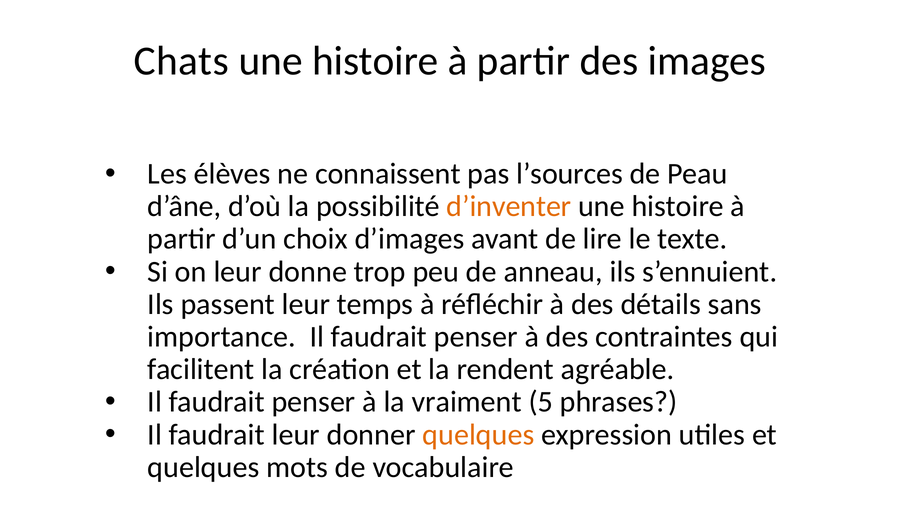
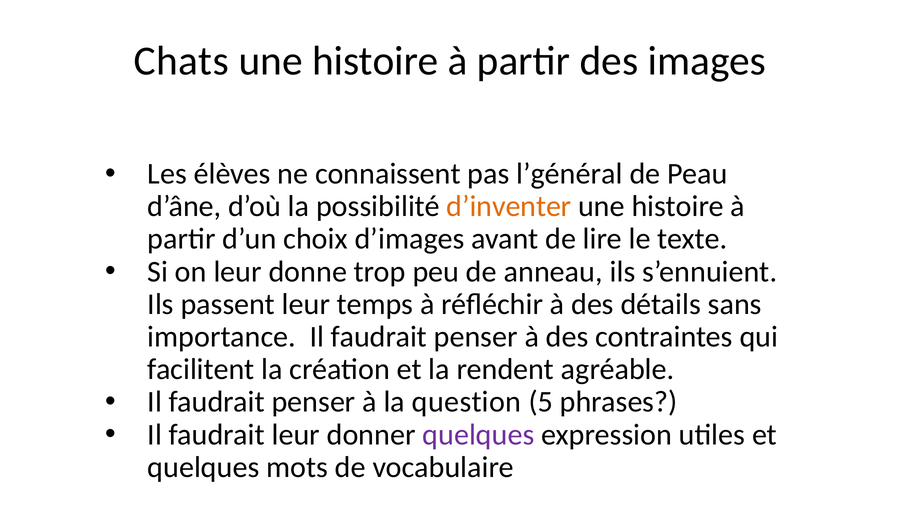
l’sources: l’sources -> l’général
vraiment: vraiment -> question
quelques at (478, 434) colour: orange -> purple
